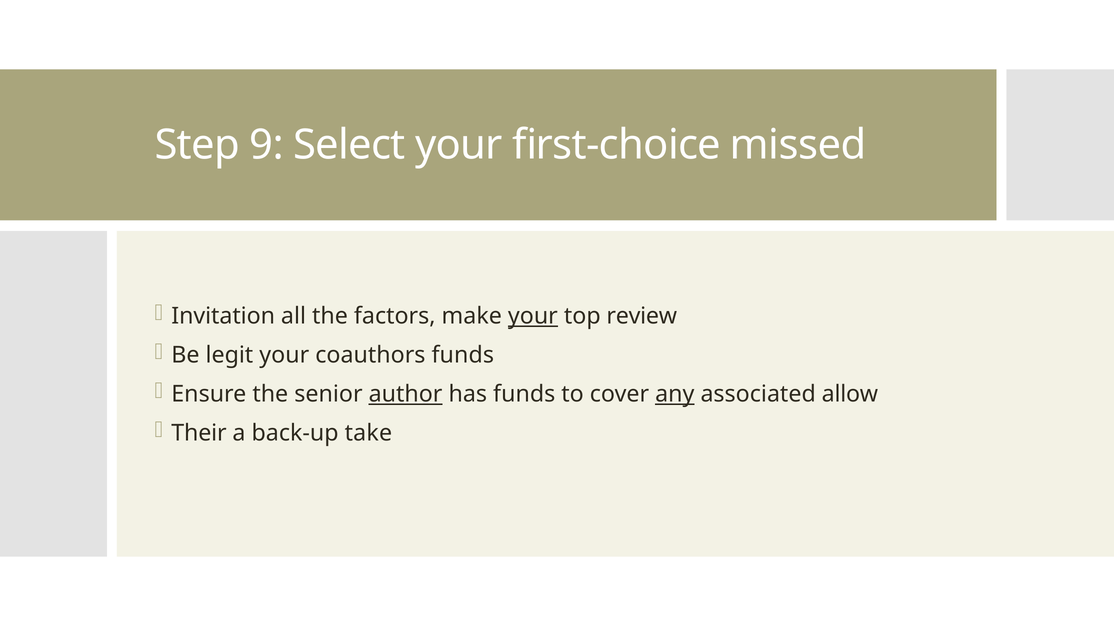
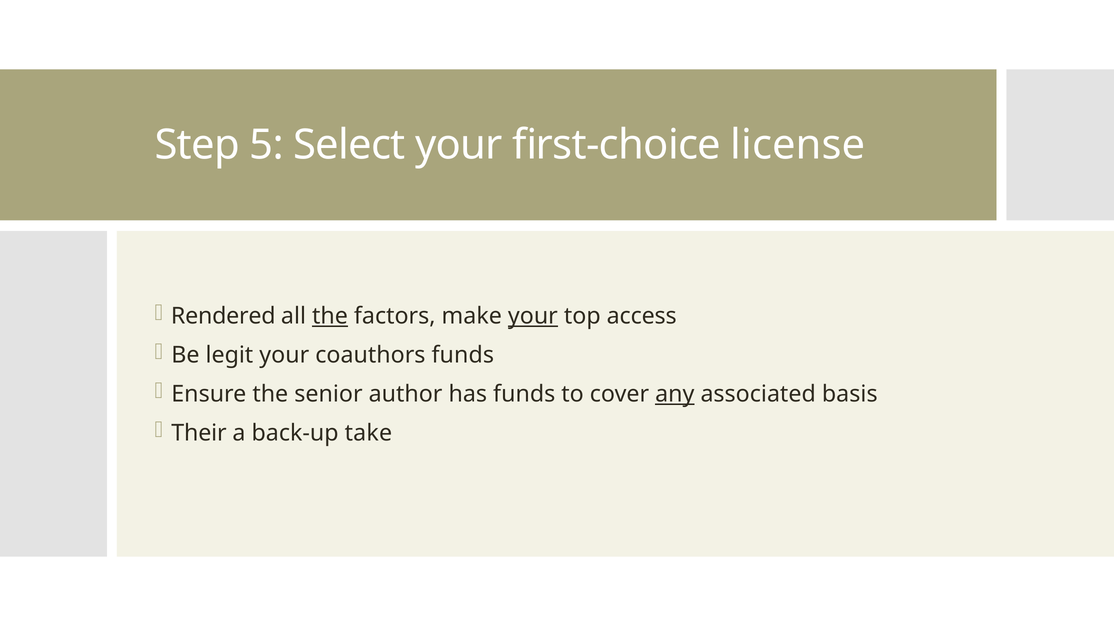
9: 9 -> 5
missed: missed -> license
Invitation: Invitation -> Rendered
the at (330, 316) underline: none -> present
review: review -> access
author underline: present -> none
allow: allow -> basis
